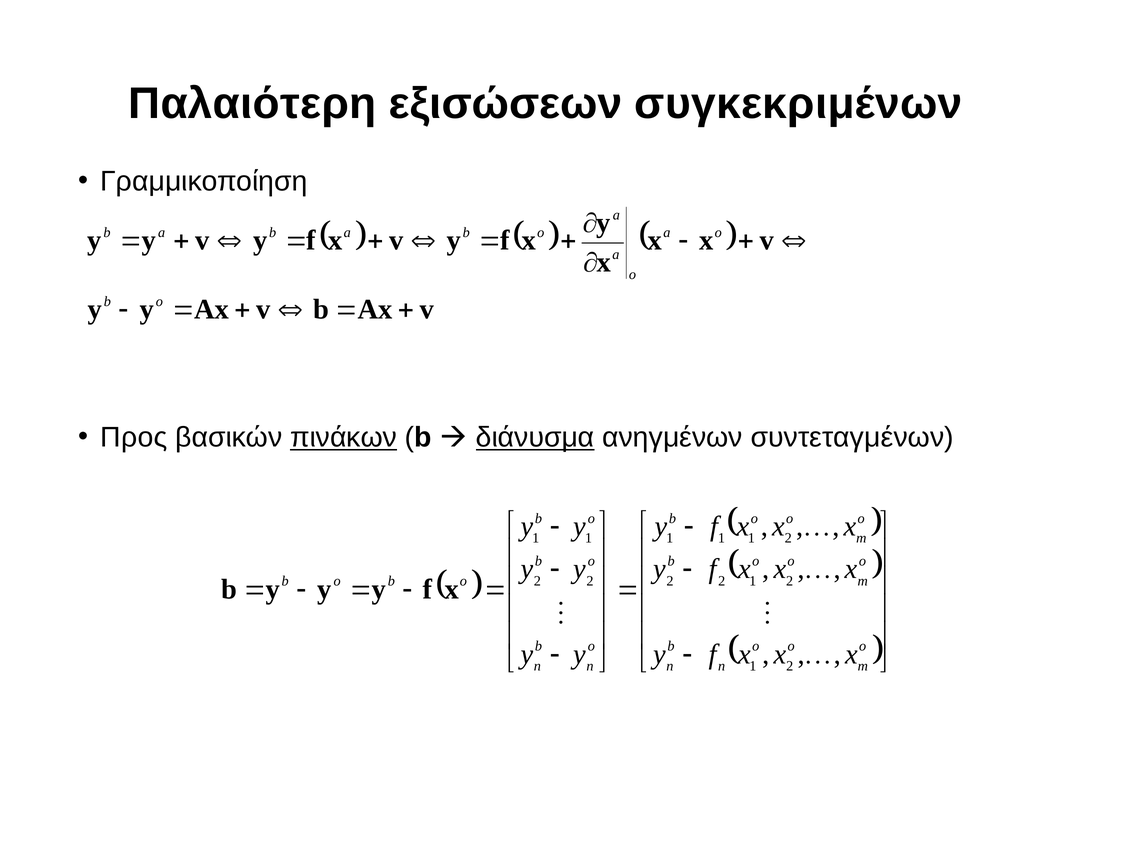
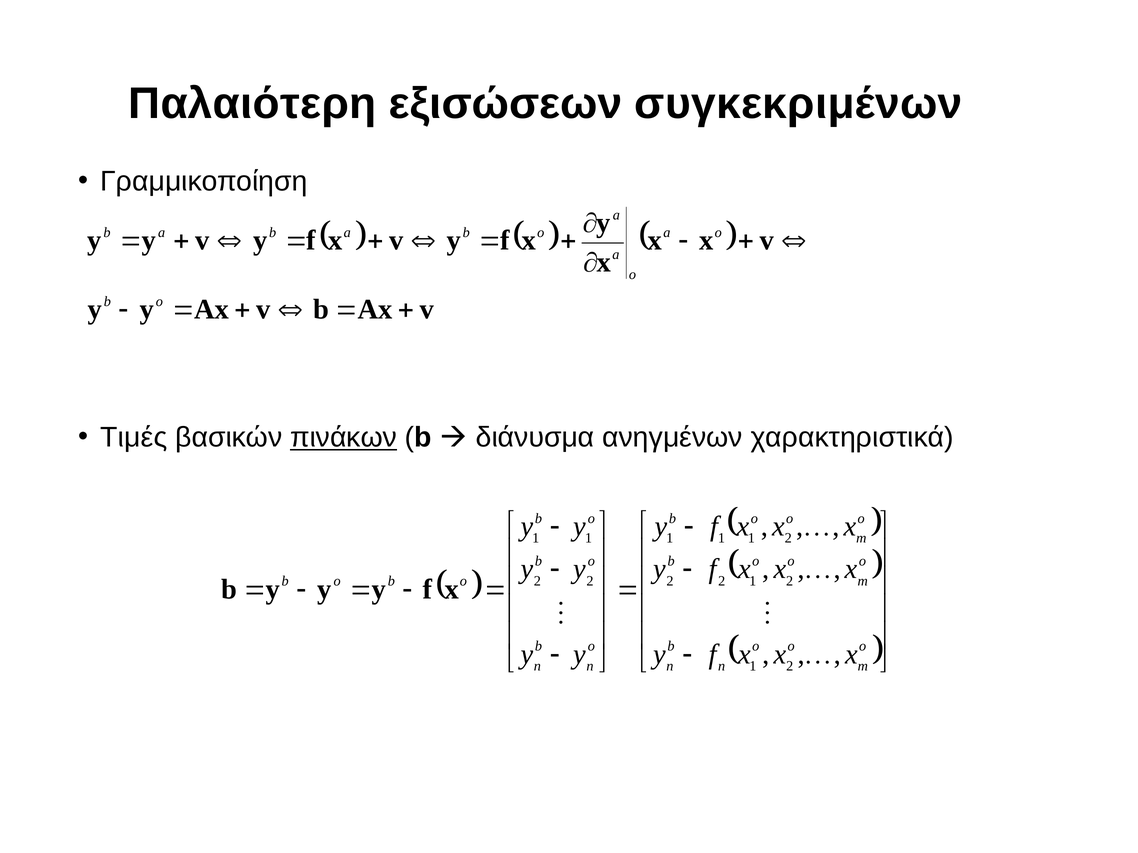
Προς: Προς -> Τιμές
διάνυσμα underline: present -> none
συντεταγμένων: συντεταγμένων -> χαρακτηριστικά
